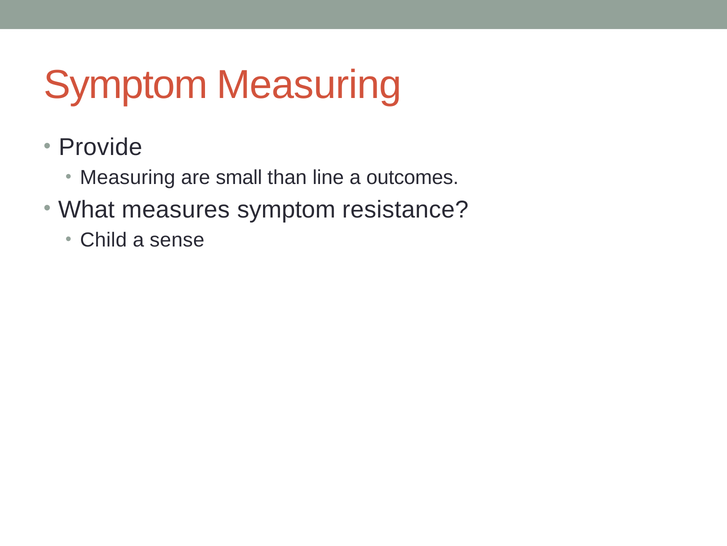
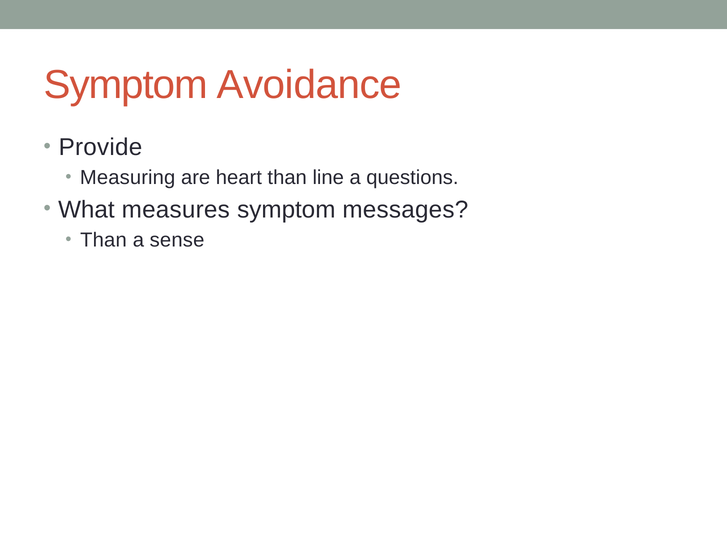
Symptom Measuring: Measuring -> Avoidance
small: small -> heart
outcomes: outcomes -> questions
resistance: resistance -> messages
Child at (103, 240): Child -> Than
